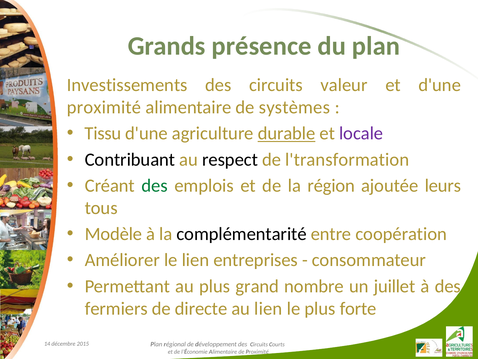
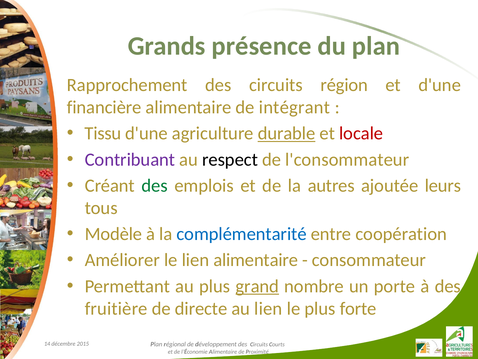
Investissements: Investissements -> Rapprochement
valeur: valeur -> région
proximité at (104, 107): proximité -> financière
systèmes: systèmes -> intégrant
locale colour: purple -> red
Contribuant colour: black -> purple
l'transformation: l'transformation -> l'consommateur
région: région -> autres
complémentarité colour: black -> blue
lien entreprises: entreprises -> alimentaire
grand underline: none -> present
juillet: juillet -> porte
fermiers: fermiers -> fruitière
